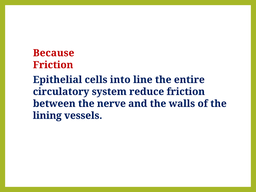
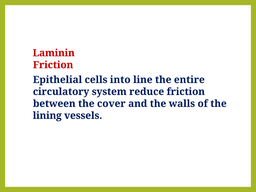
Because: Because -> Laminin
nerve: nerve -> cover
